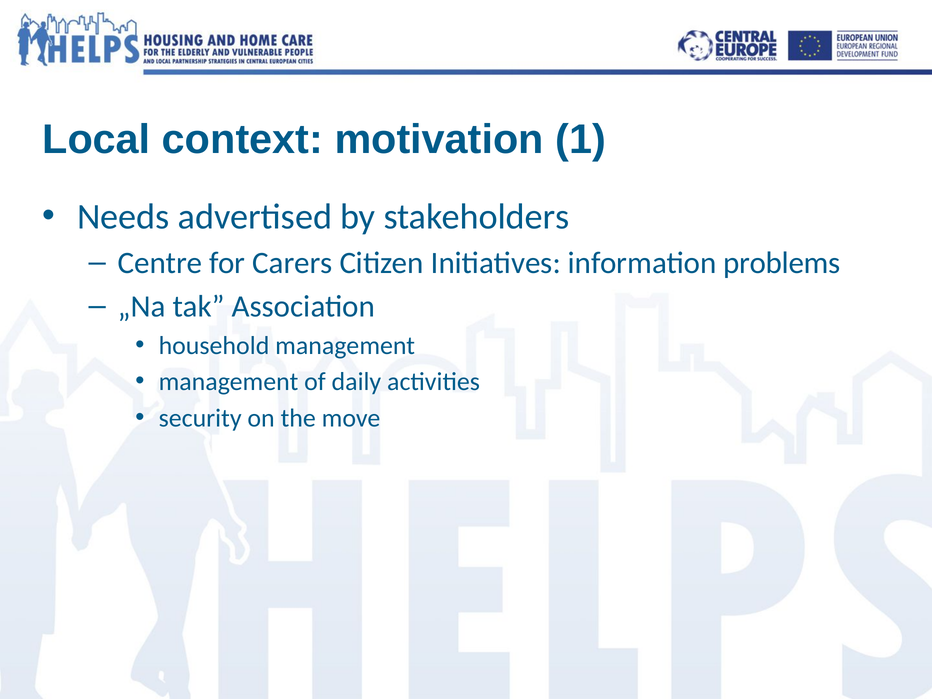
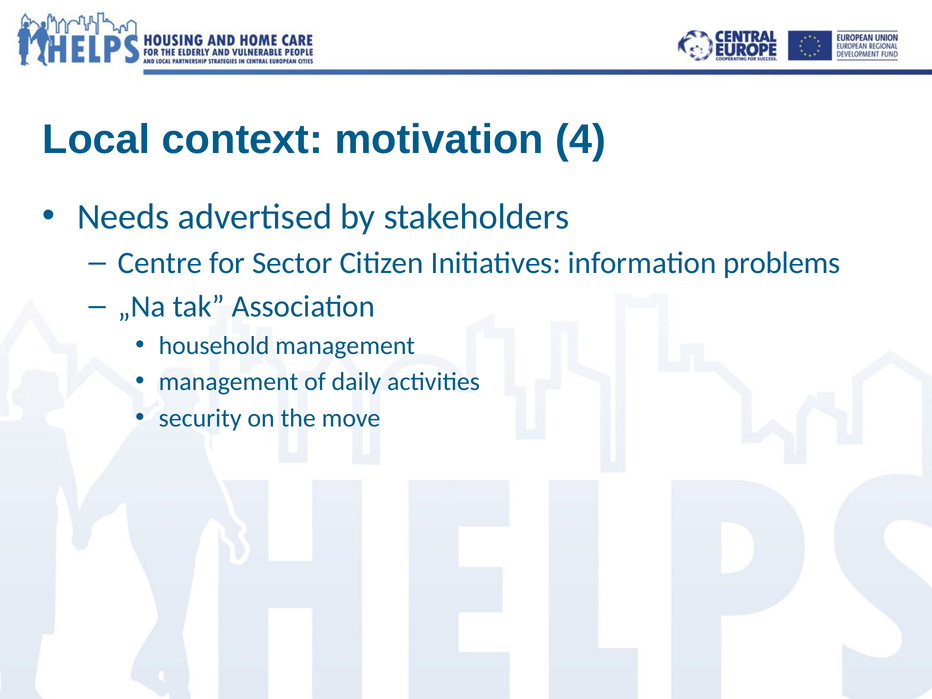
1: 1 -> 4
Carers: Carers -> Sector
